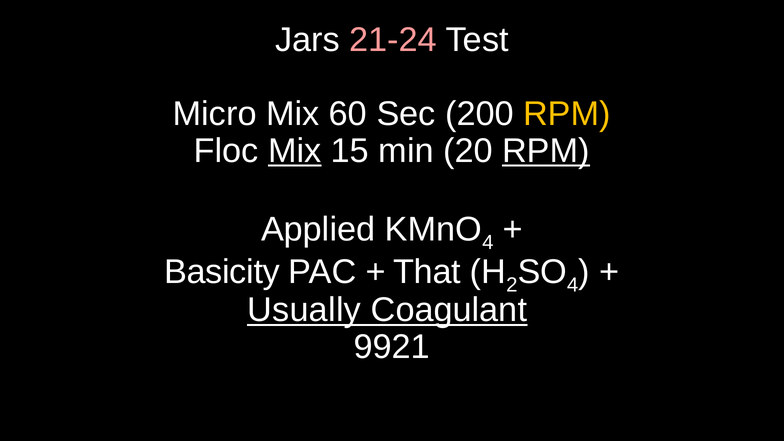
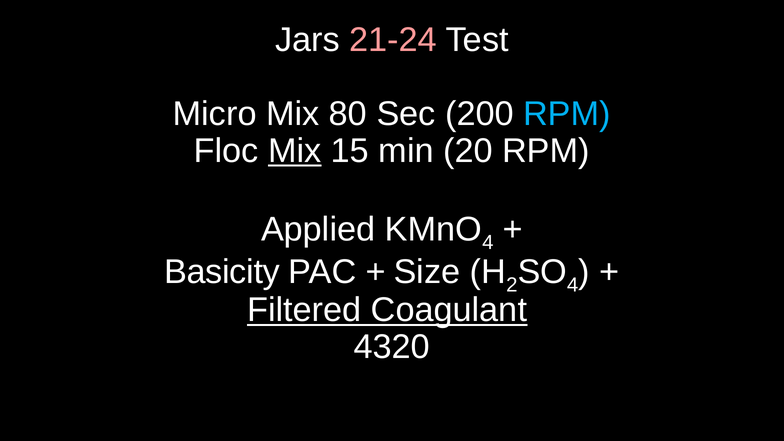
60: 60 -> 80
RPM at (567, 114) colour: yellow -> light blue
RPM at (546, 151) underline: present -> none
That: That -> Size
Usually: Usually -> Filtered
9921: 9921 -> 4320
